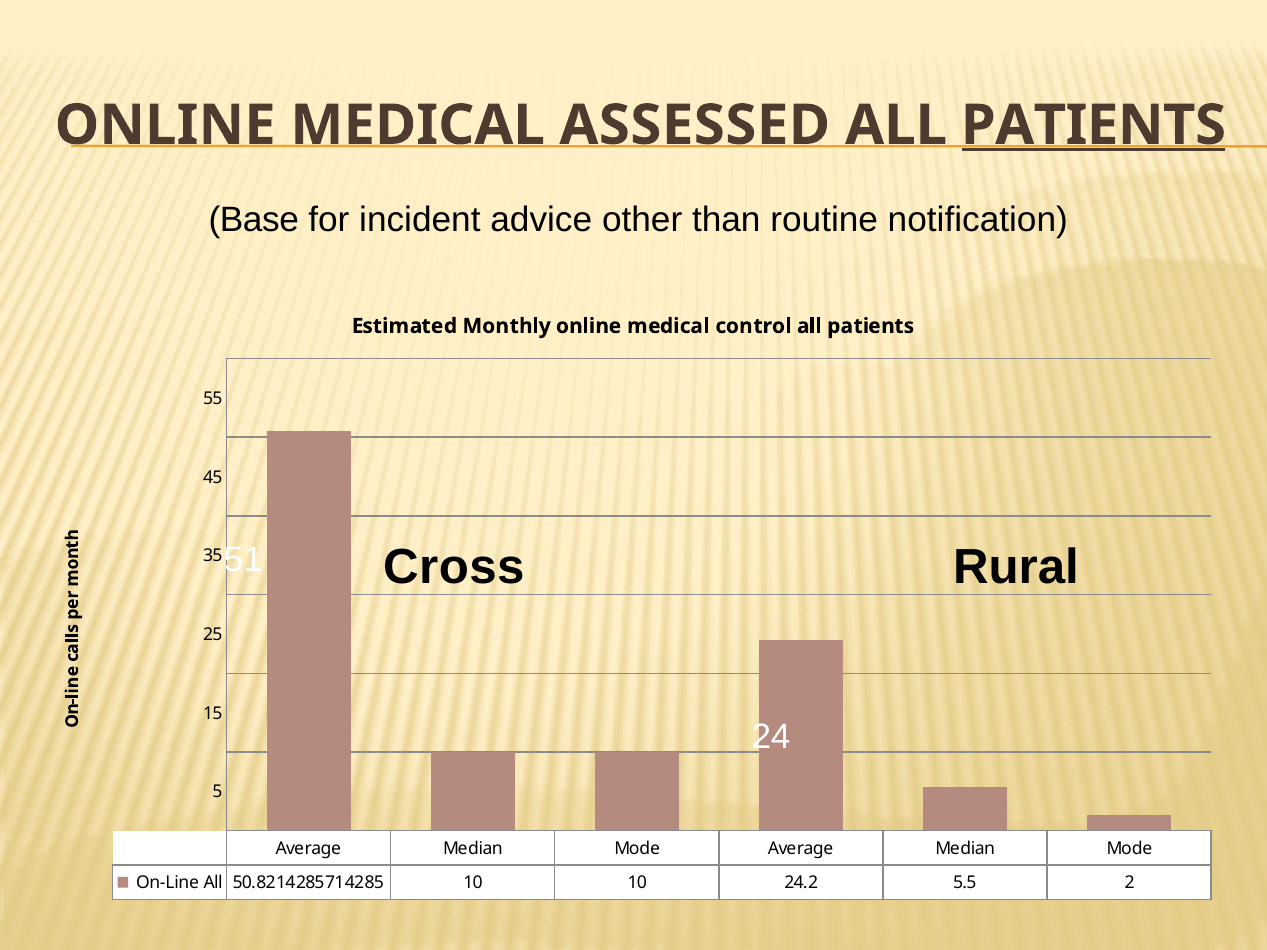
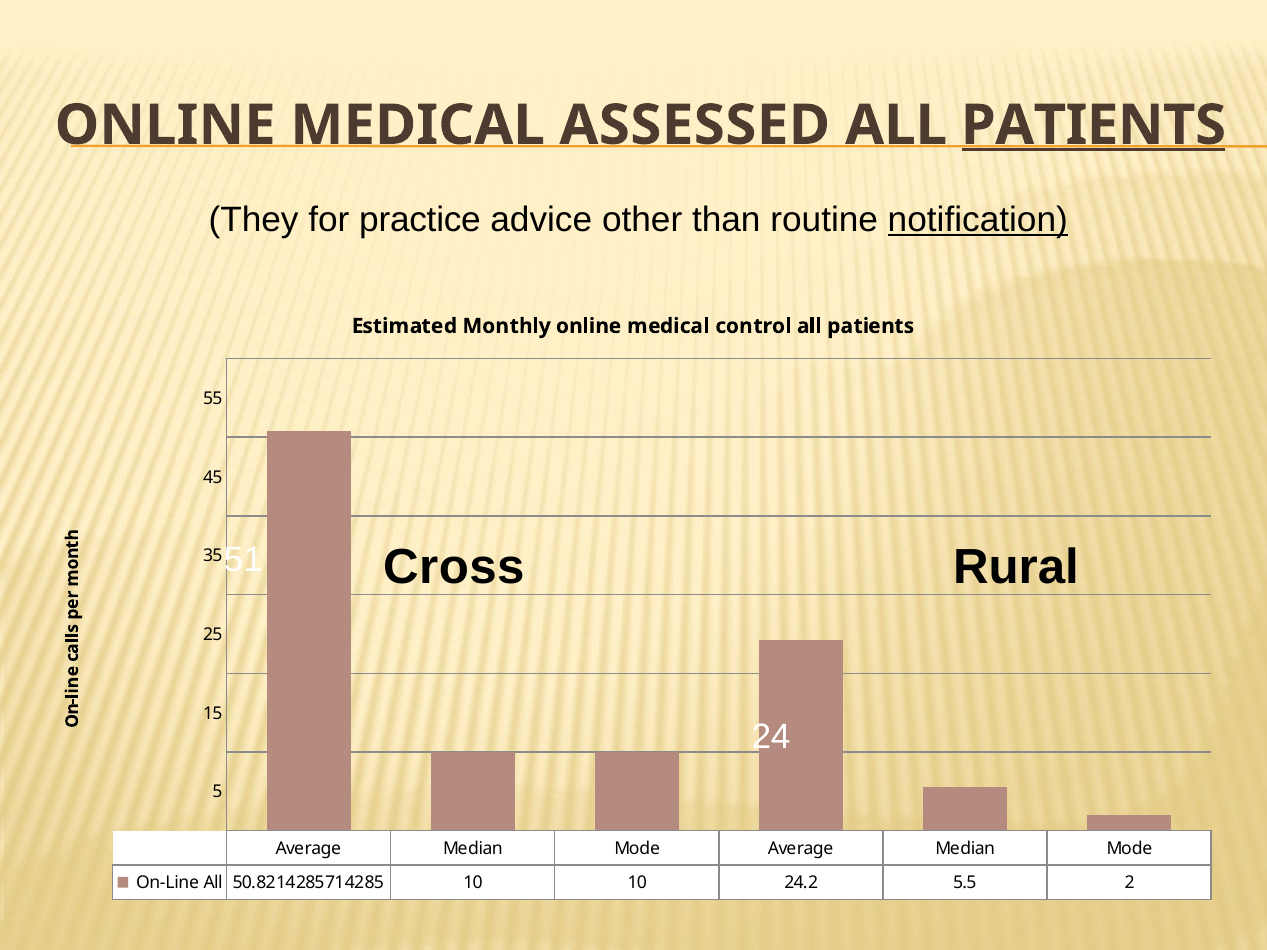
Base: Base -> They
incident: incident -> practice
notification underline: none -> present
